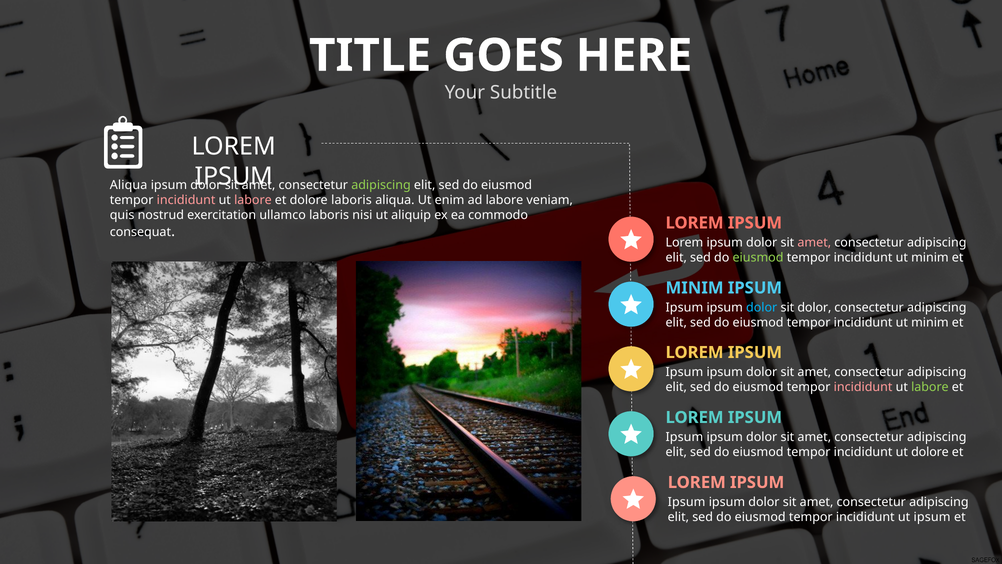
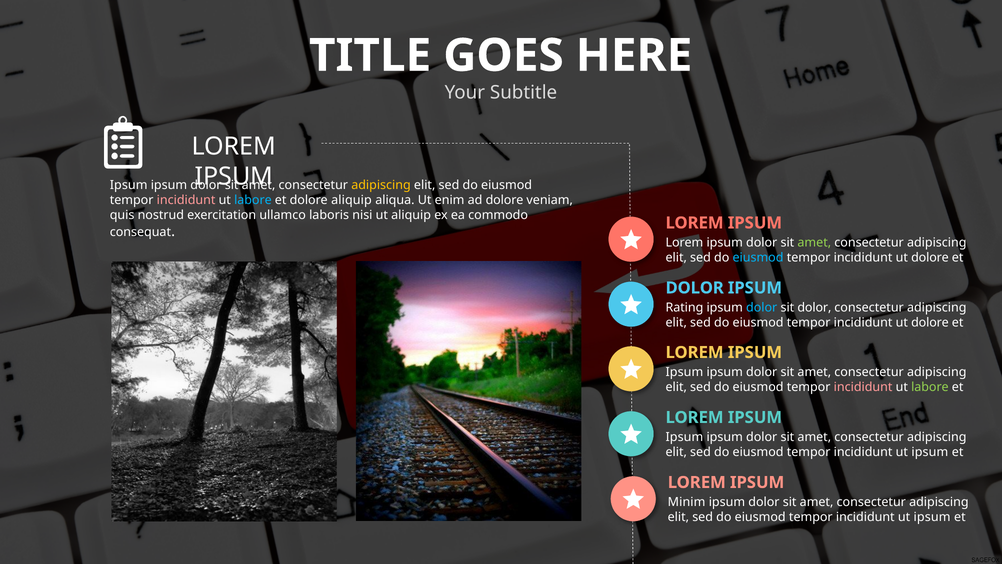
Aliqua at (129, 185): Aliqua -> Ipsum
adipiscing at (381, 185) colour: light green -> yellow
labore at (253, 200) colour: pink -> light blue
dolore laboris: laboris -> aliquip
ad labore: labore -> dolore
amet at (814, 243) colour: pink -> light green
eiusmod at (758, 258) colour: light green -> light blue
minim at (930, 258): minim -> dolore
MINIM at (695, 288): MINIM -> DOLOR
Ipsum at (684, 307): Ipsum -> Rating
minim at (930, 322): minim -> dolore
dolore at (930, 452): dolore -> ipsum
Ipsum at (687, 502): Ipsum -> Minim
